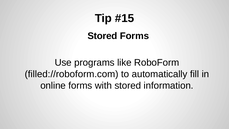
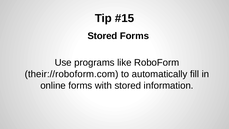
filled://roboform.com: filled://roboform.com -> their://roboform.com
